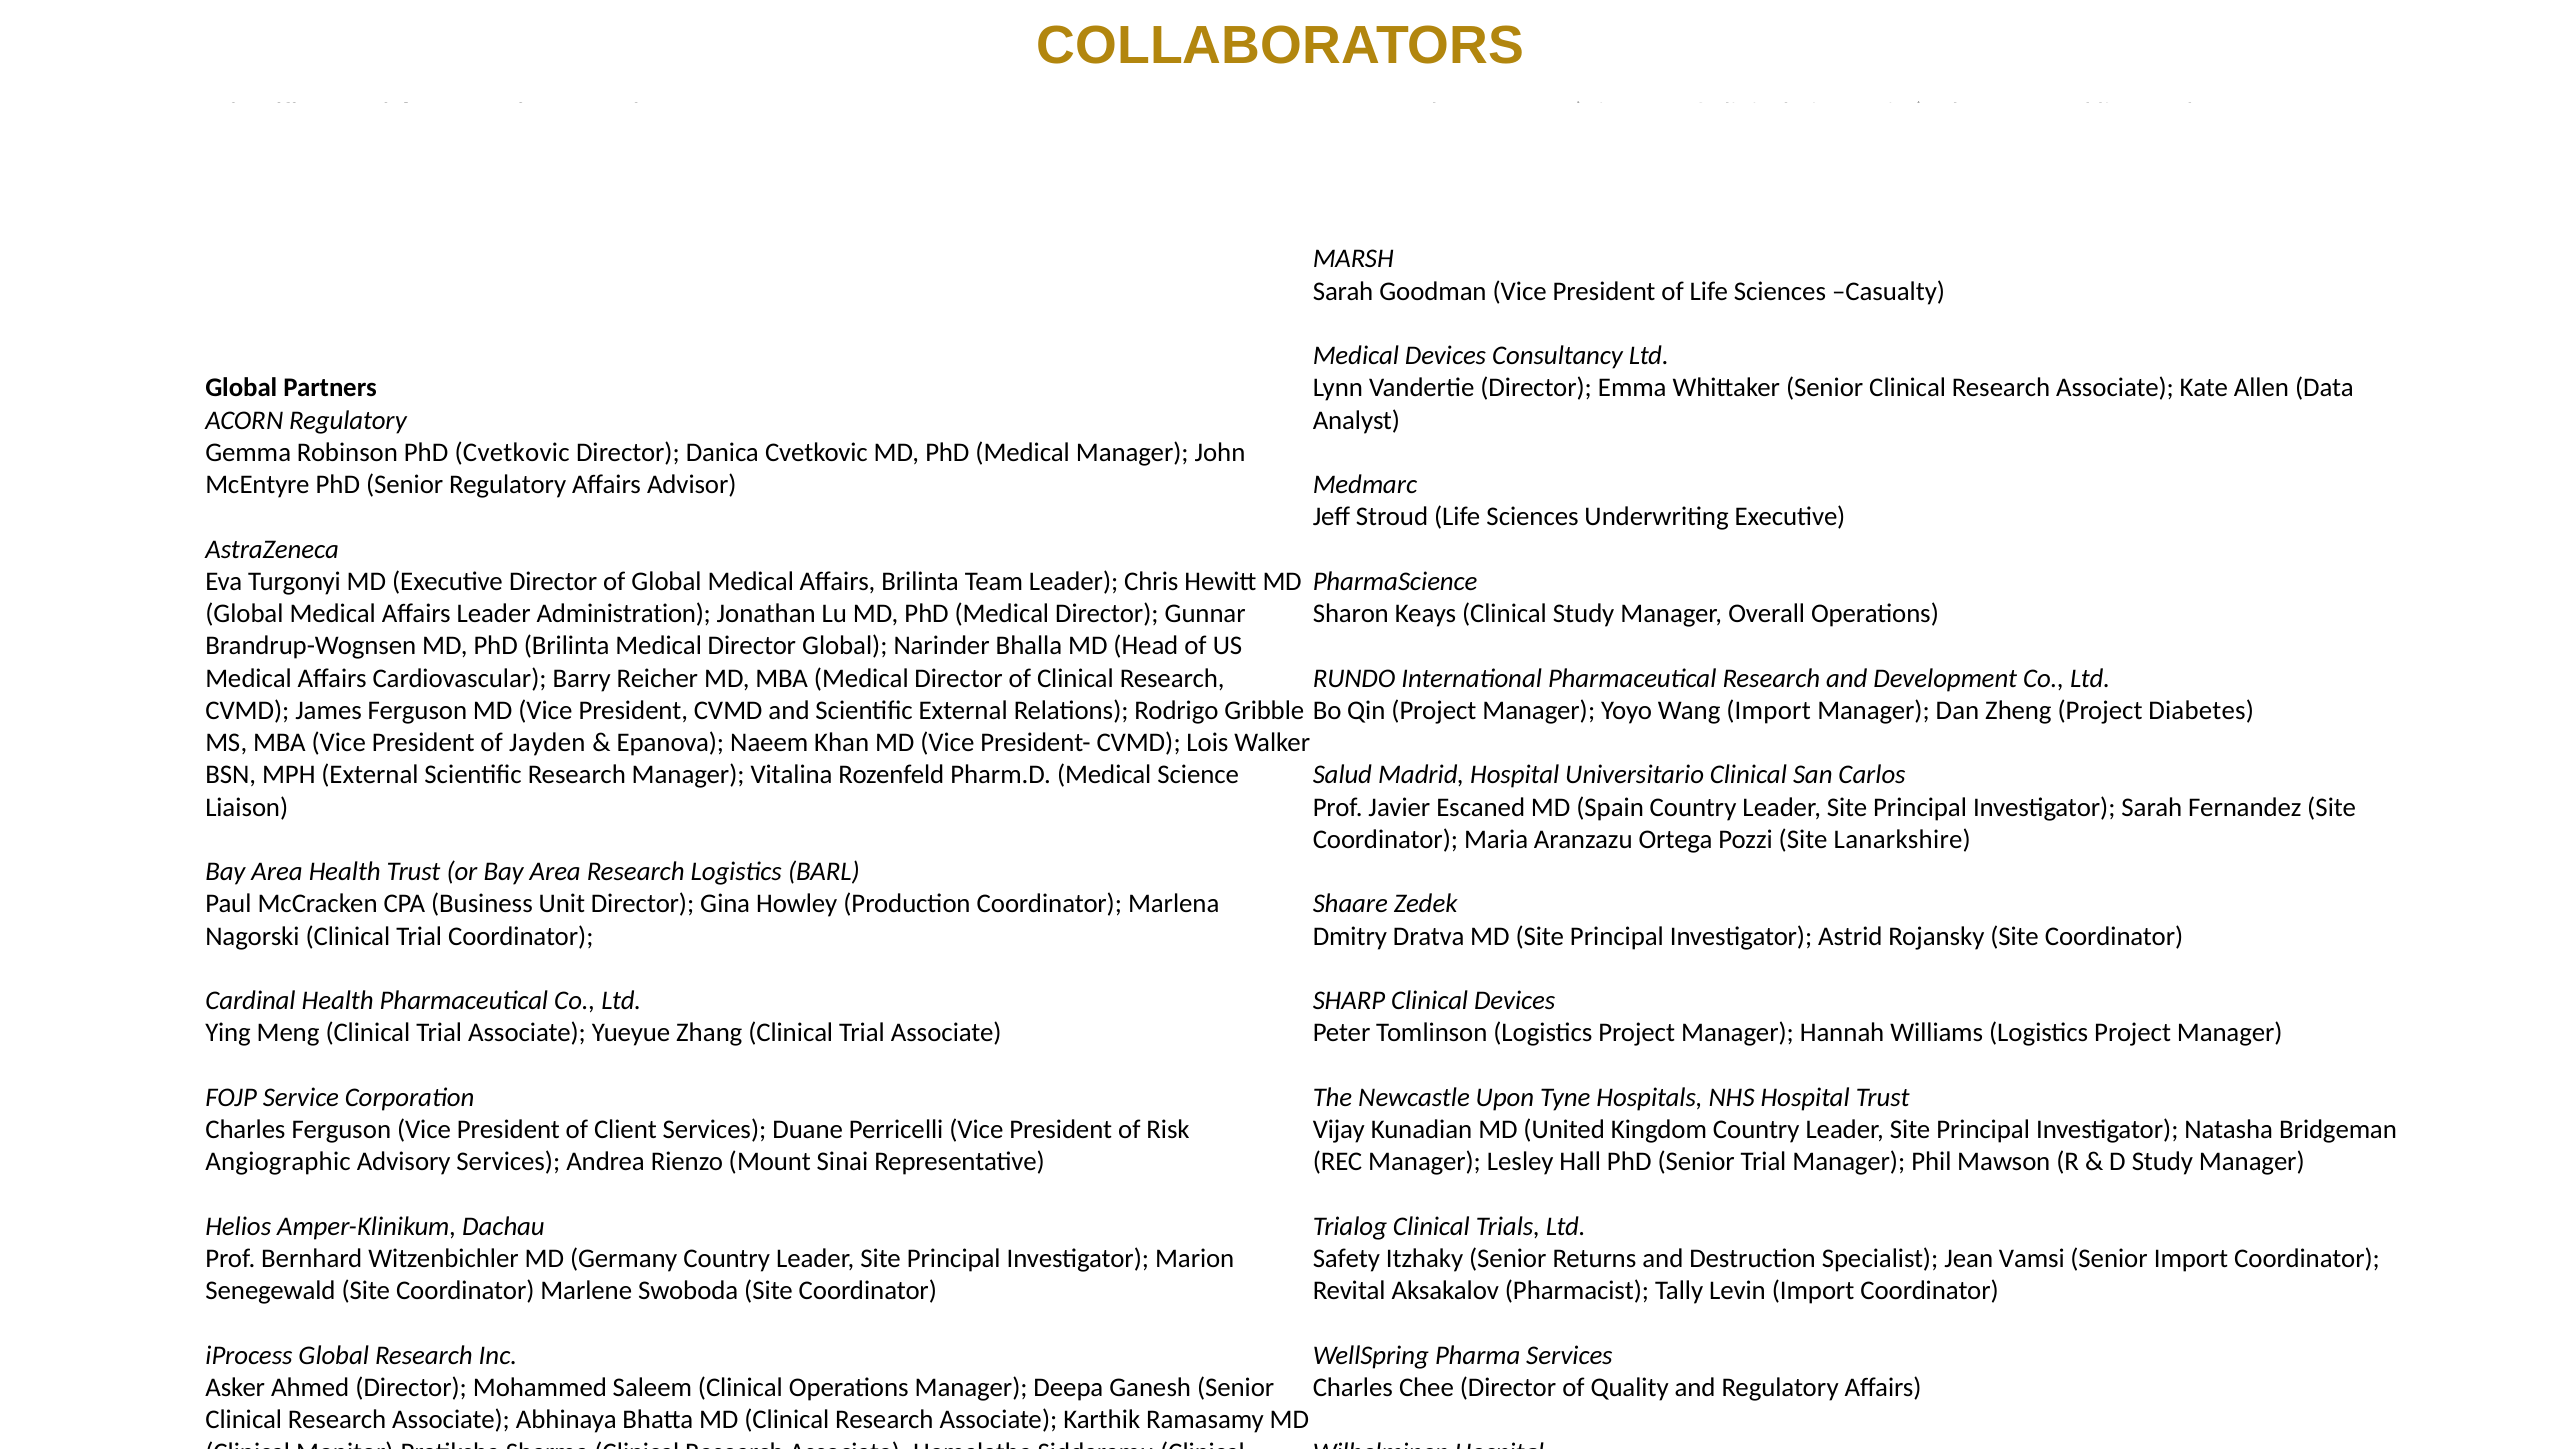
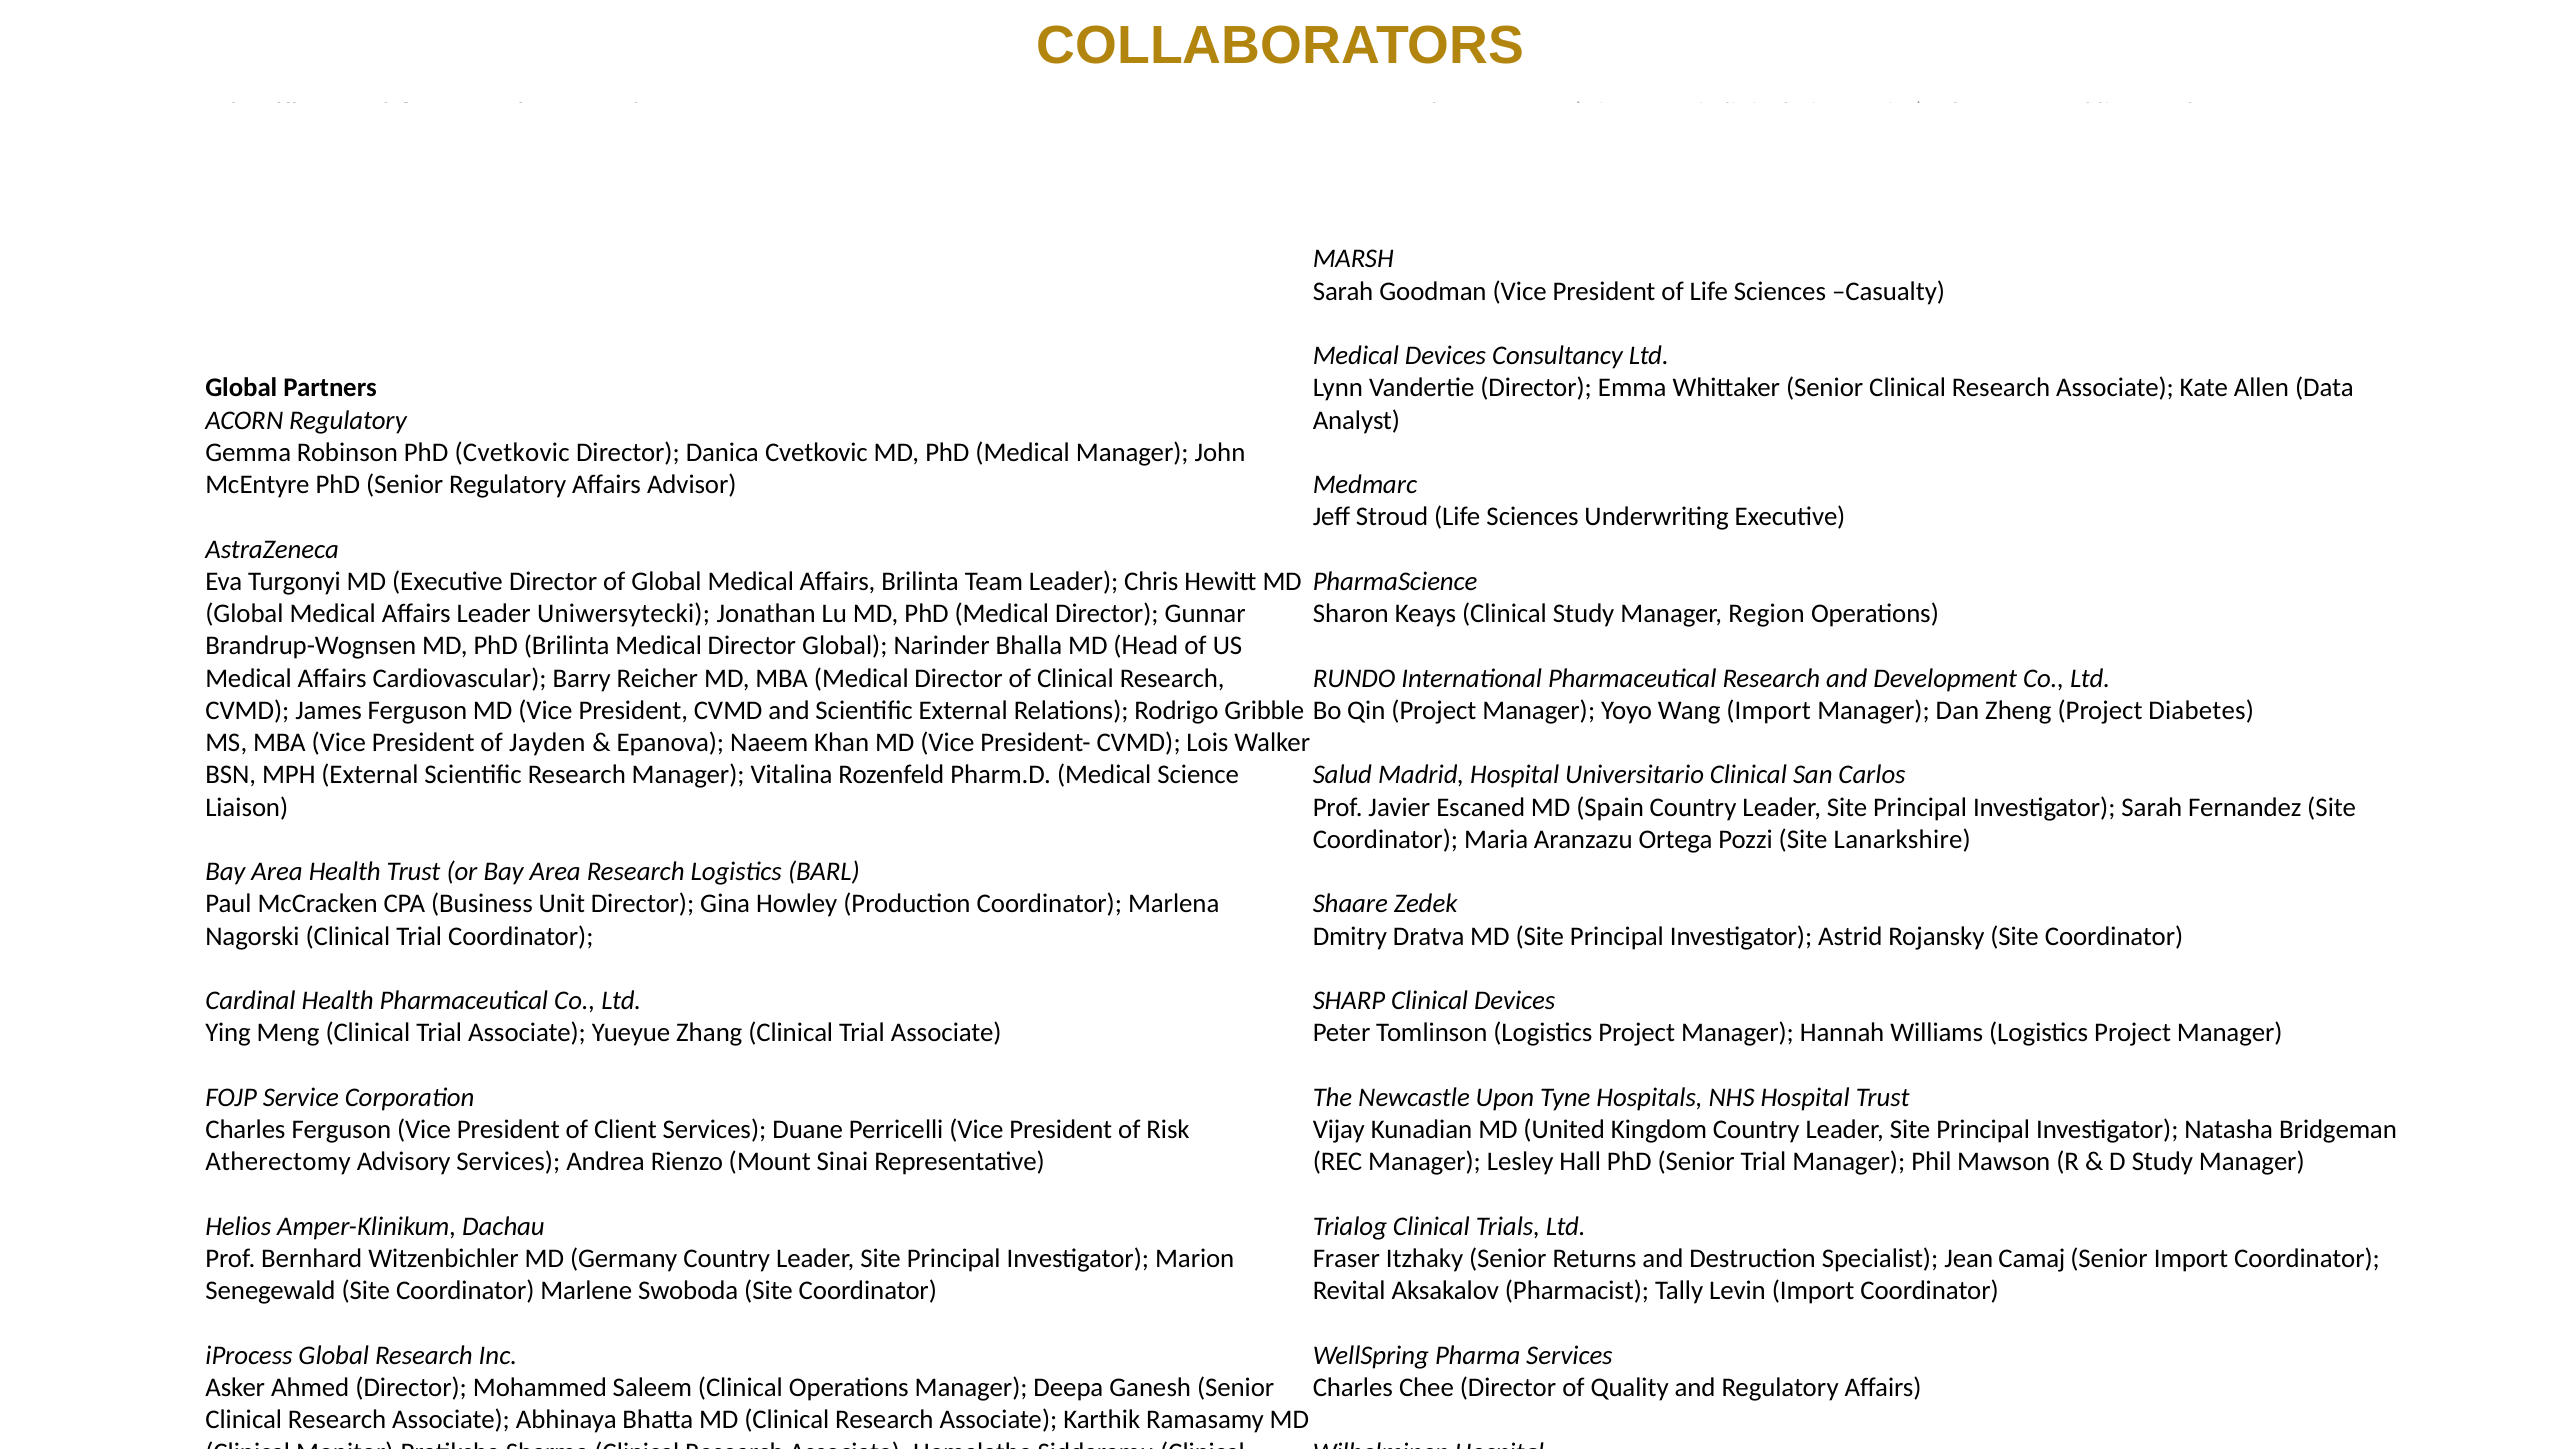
Leader Administration: Administration -> Uniwersytecki
Overall: Overall -> Region
Angiographic: Angiographic -> Atherectomy
Safety at (1346, 1259): Safety -> Fraser
Jean Vamsi: Vamsi -> Camaj
